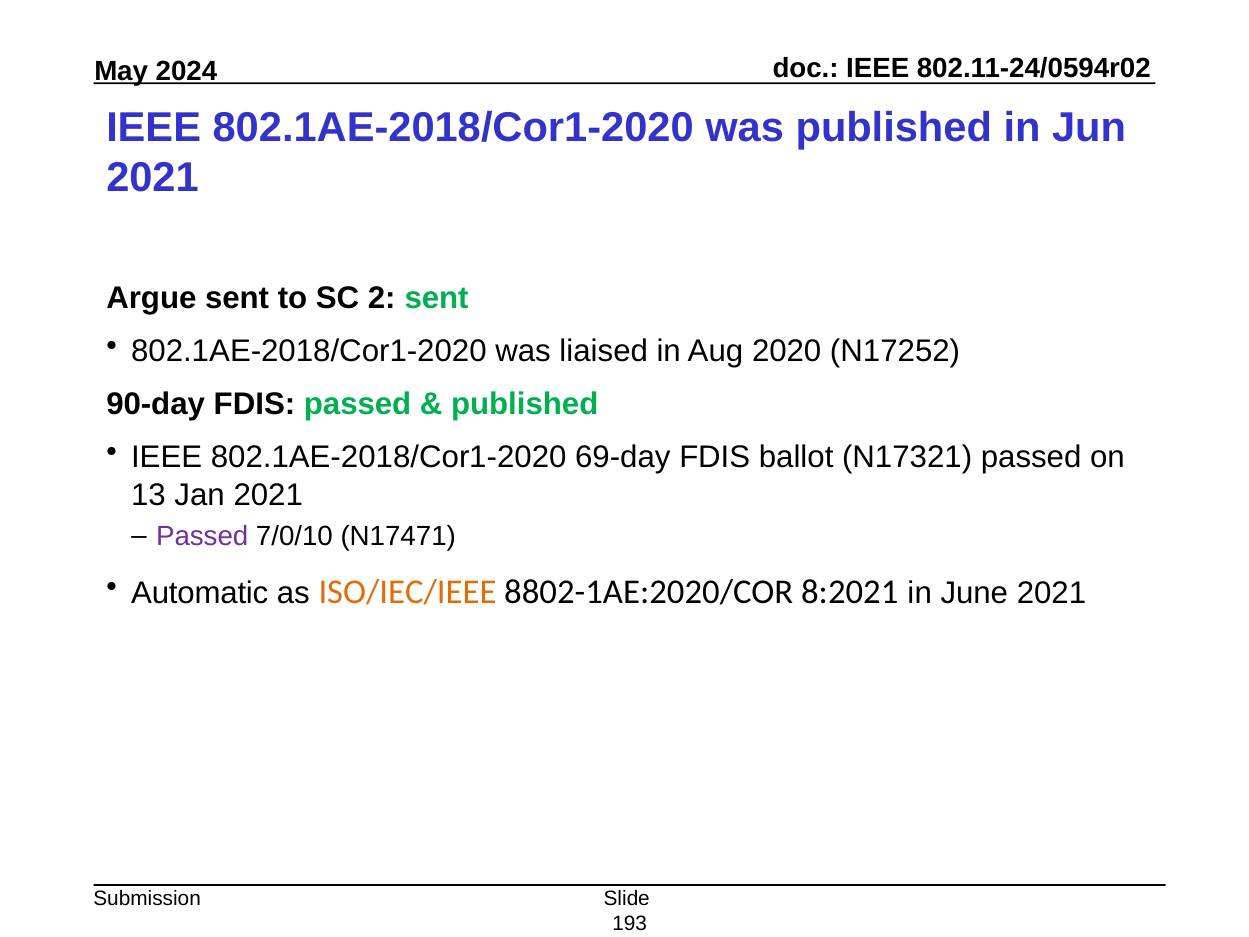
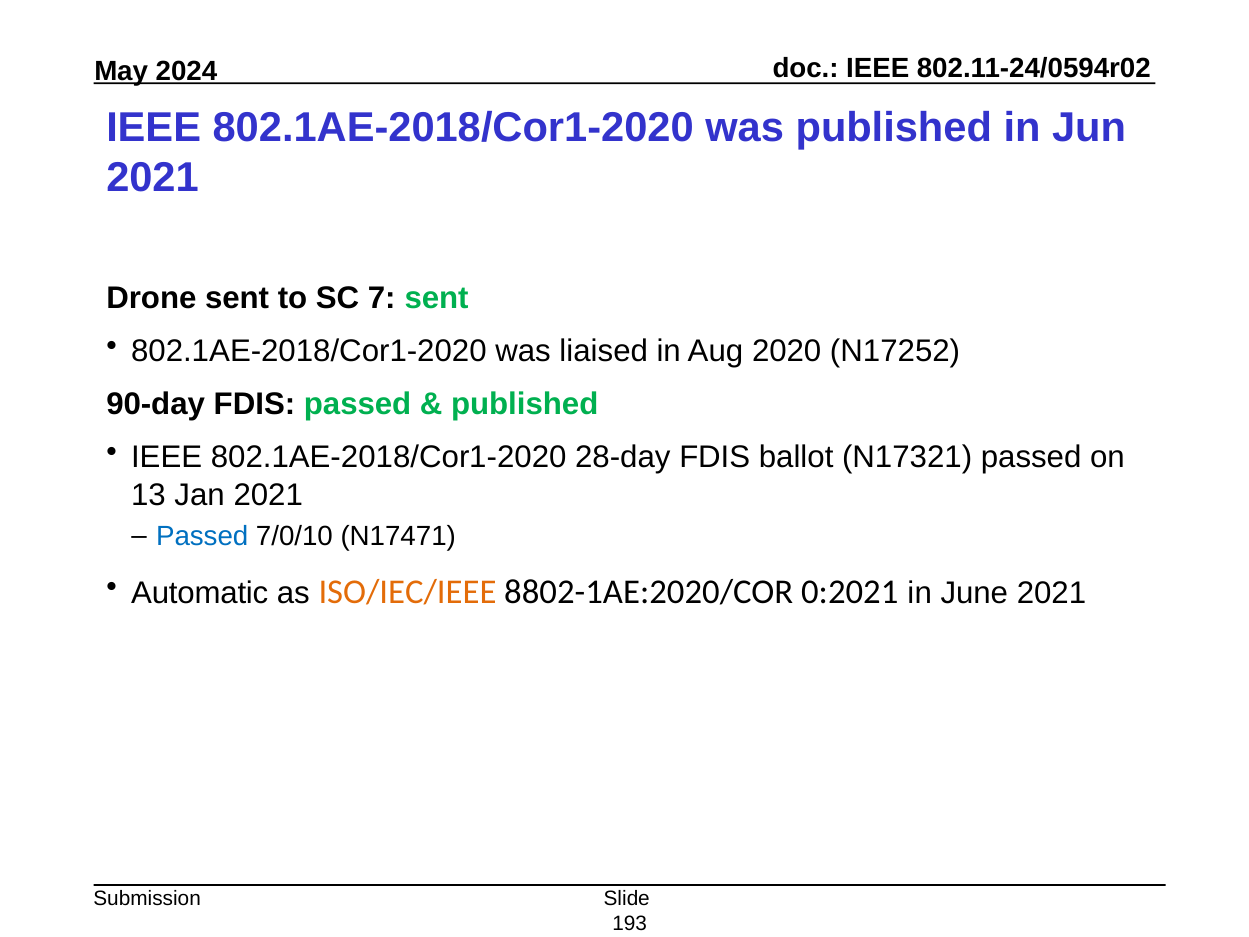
Argue: Argue -> Drone
2: 2 -> 7
69-day: 69-day -> 28-day
Passed at (202, 537) colour: purple -> blue
8:2021: 8:2021 -> 0:2021
